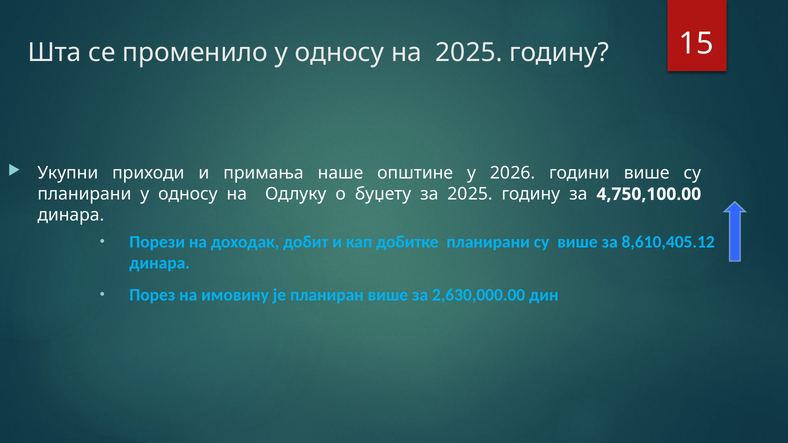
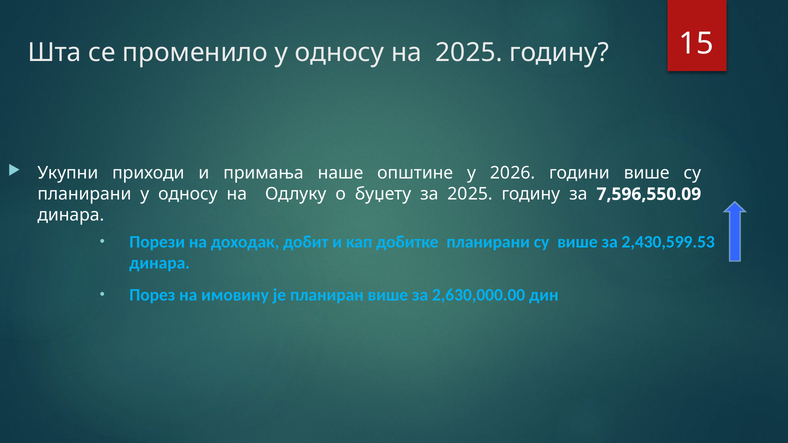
4,750,100.00: 4,750,100.00 -> 7,596,550.09
8,610,405.12: 8,610,405.12 -> 2,430,599.53
